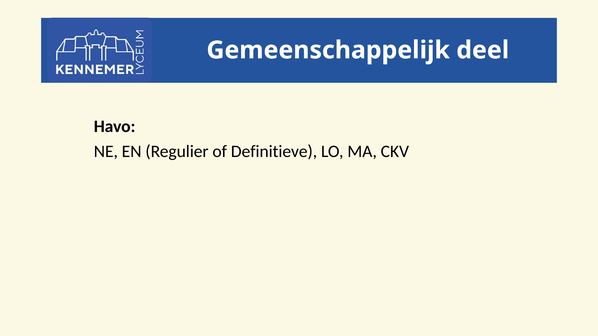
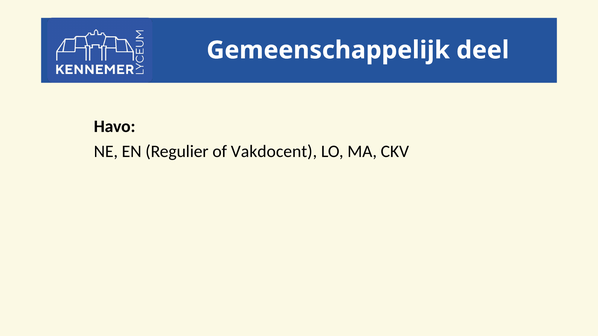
Definitieve: Definitieve -> Vakdocent
